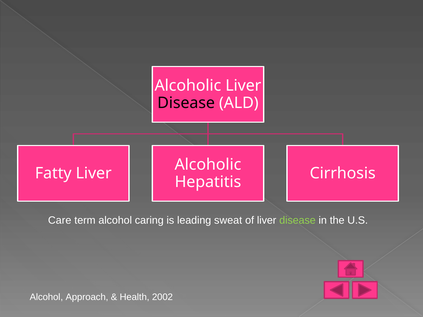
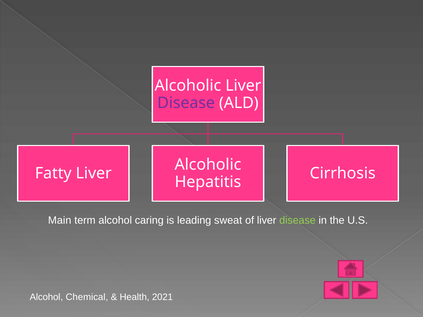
Disease at (186, 103) colour: black -> purple
Care: Care -> Main
Approach: Approach -> Chemical
2002: 2002 -> 2021
